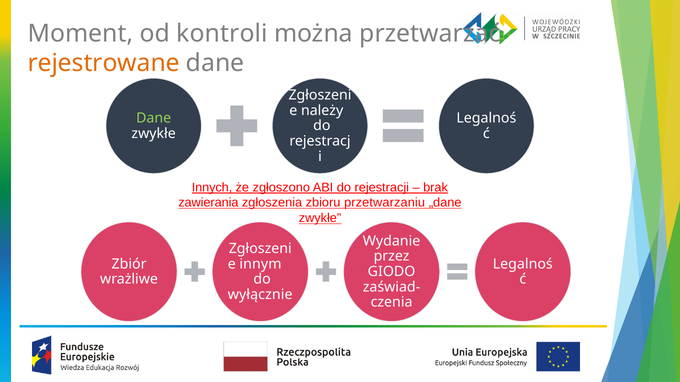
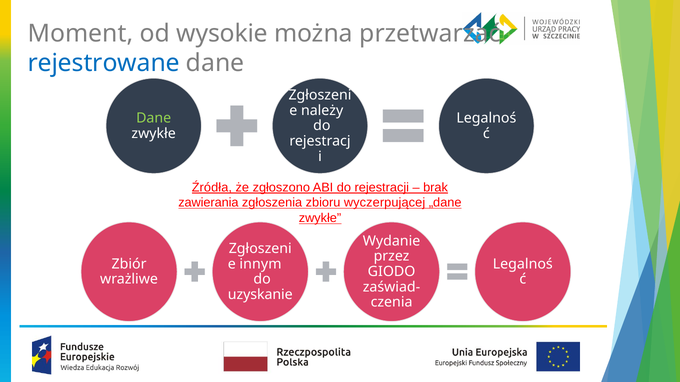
kontroli: kontroli -> wysokie
rejestrowane colour: orange -> blue
Innych: Innych -> Źródła
przetwarzaniu: przetwarzaniu -> wyczerpującej
wyłącznie: wyłącznie -> uzyskanie
